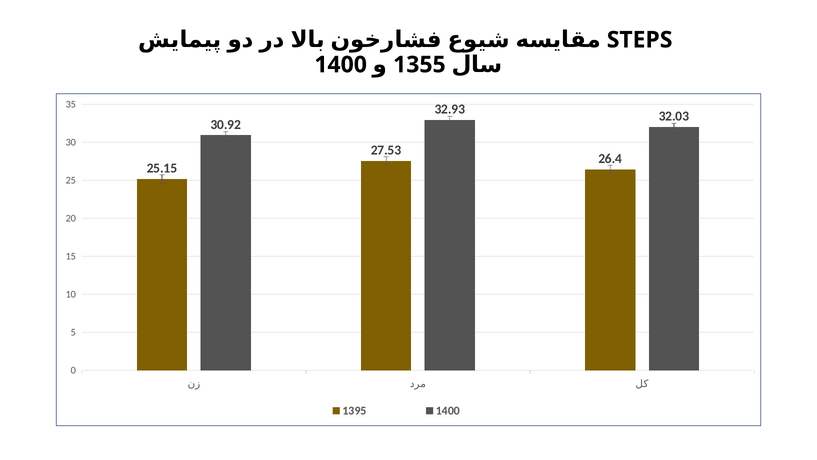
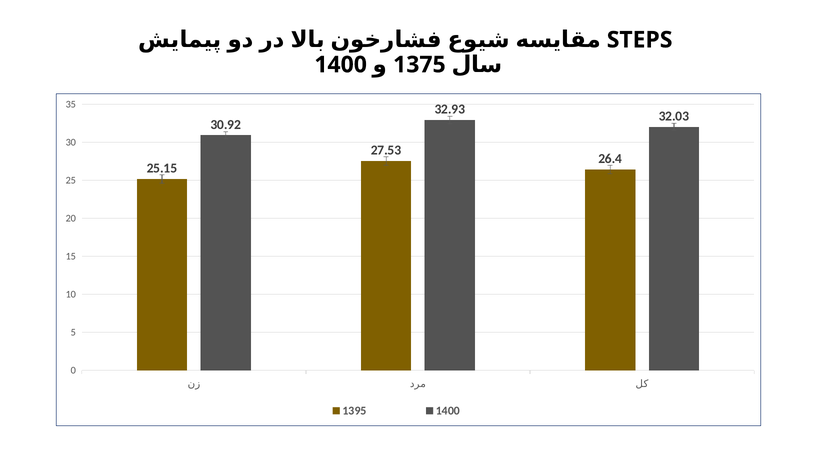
1355: 1355 -> 1375
